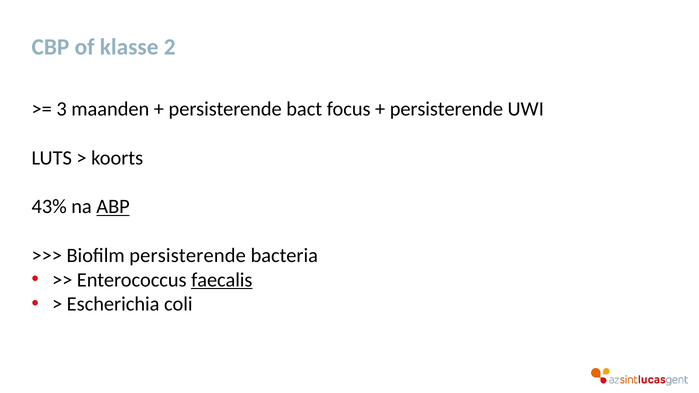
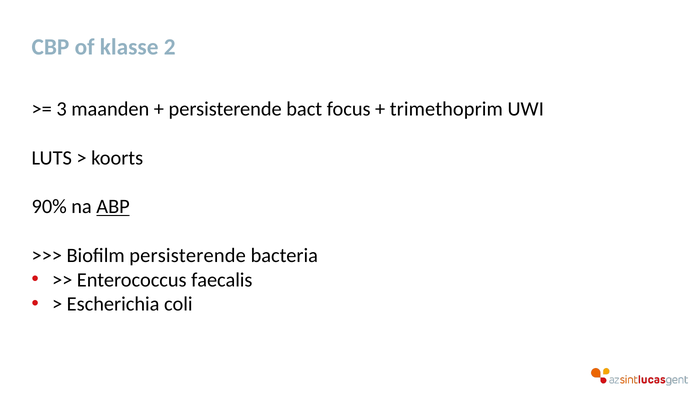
persisterende at (446, 109): persisterende -> trimethoprim
43%: 43% -> 90%
faecalis underline: present -> none
